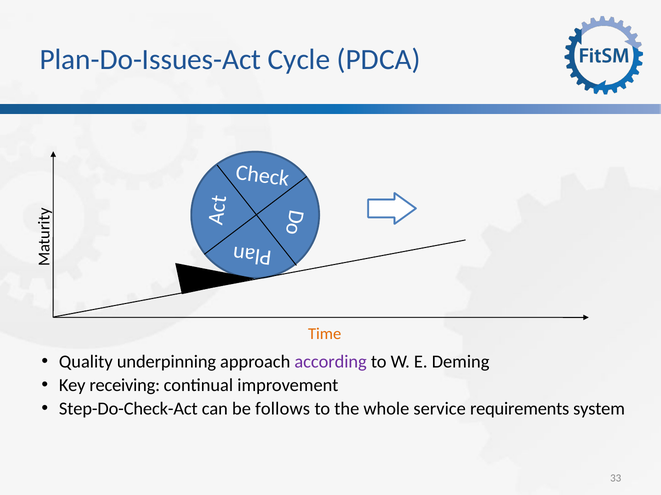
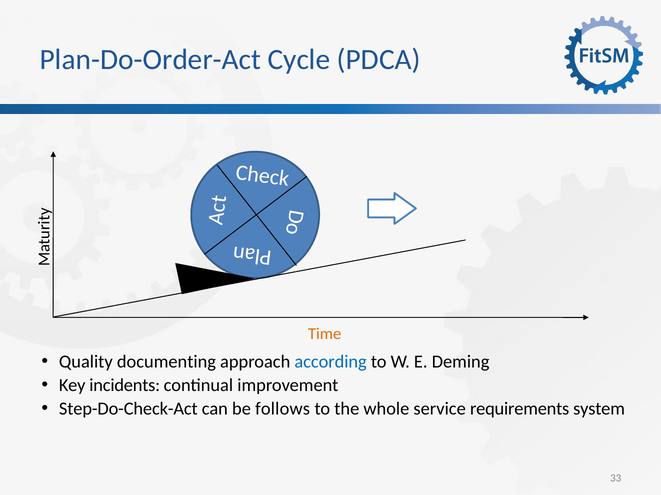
Plan-Do-Issues-Act: Plan-Do-Issues-Act -> Plan-Do-Order-Act
underpinning: underpinning -> documenting
according colour: purple -> blue
receiving: receiving -> incidents
